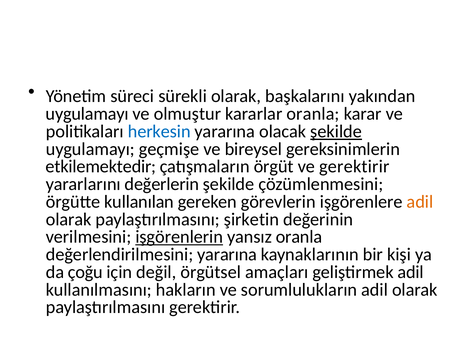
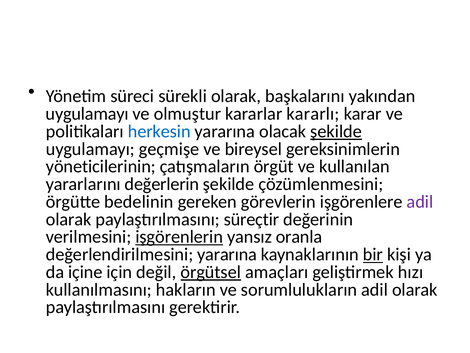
kararlar oranla: oranla -> kararlı
etkilemektedir: etkilemektedir -> yöneticilerinin
ve gerektirir: gerektirir -> kullanılan
kullanılan: kullanılan -> bedelinin
adil at (420, 201) colour: orange -> purple
şirketin: şirketin -> süreçtir
bir underline: none -> present
çoğu: çoğu -> içine
örgütsel underline: none -> present
geliştirmek adil: adil -> hızı
